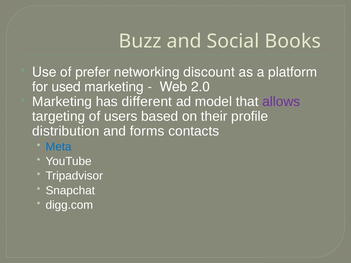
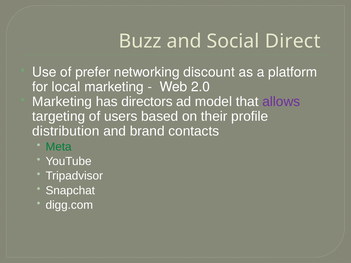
Books: Books -> Direct
used: used -> local
different: different -> directors
forms: forms -> brand
Meta colour: blue -> green
